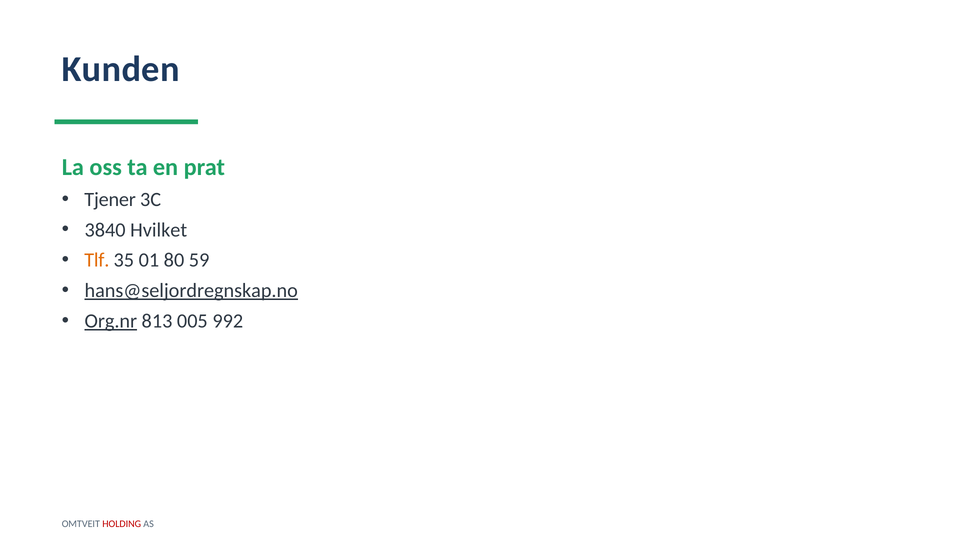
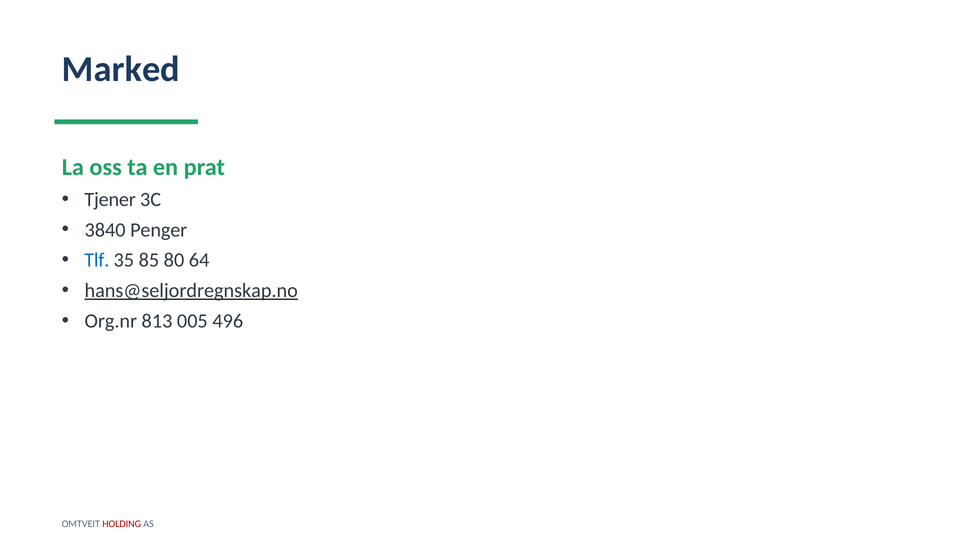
Kunden: Kunden -> Marked
Hvilket: Hvilket -> Penger
Tlf colour: orange -> blue
01: 01 -> 85
59: 59 -> 64
Org.nr underline: present -> none
992: 992 -> 496
